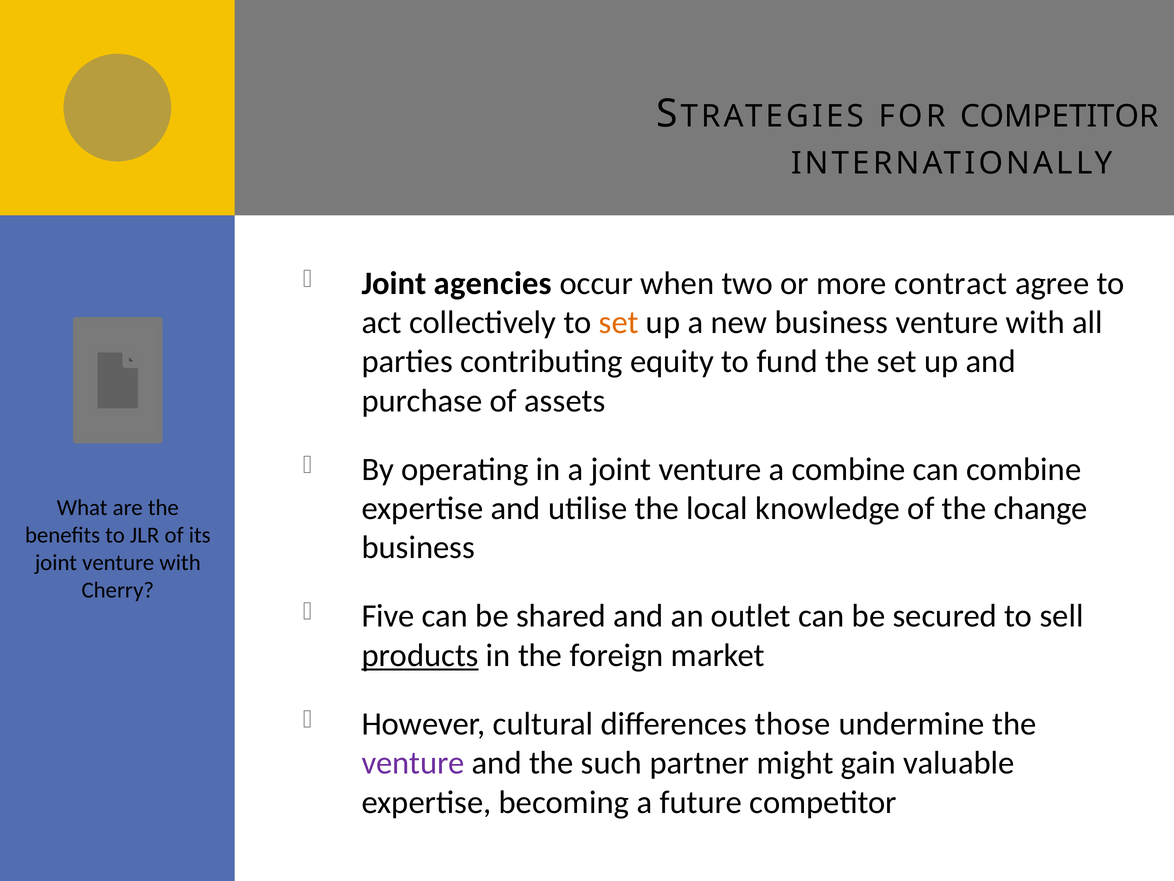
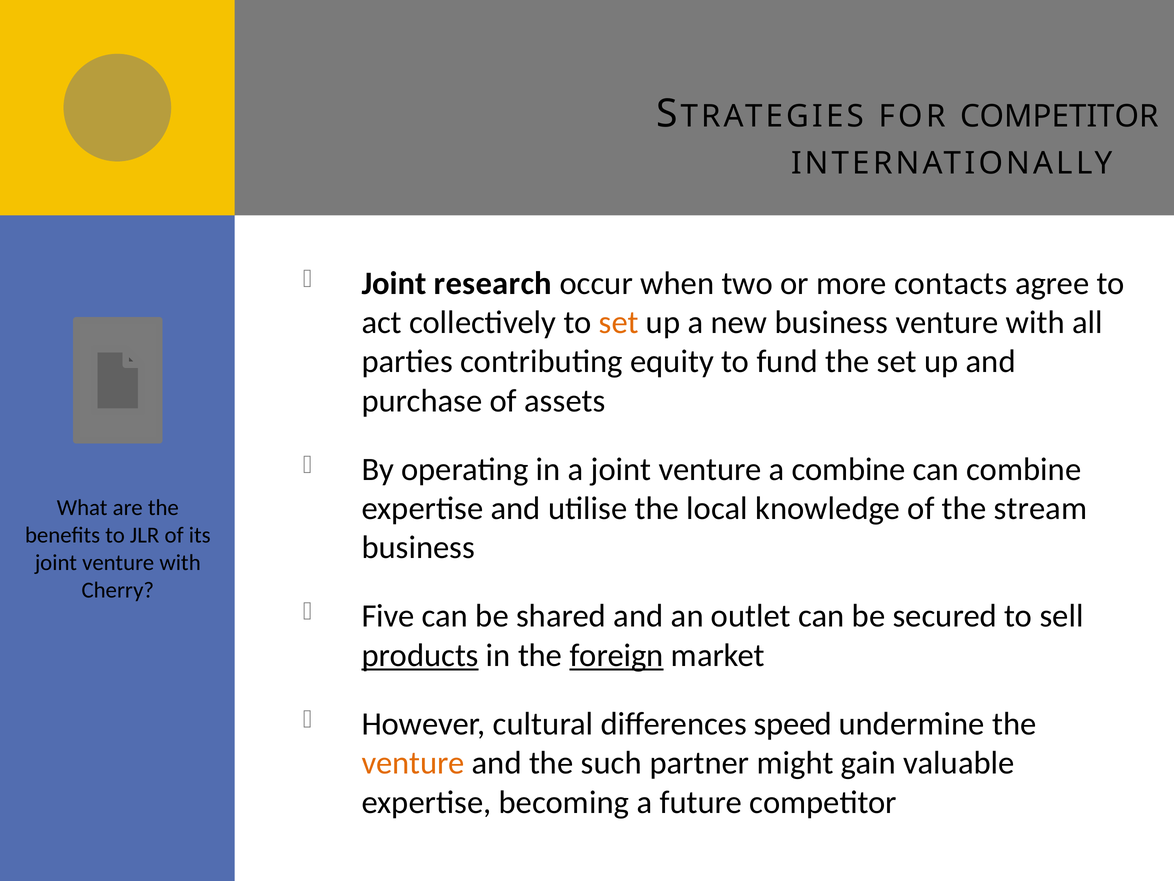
agencies: agencies -> research
contract: contract -> contacts
change: change -> stream
foreign underline: none -> present
those: those -> speed
venture at (413, 763) colour: purple -> orange
